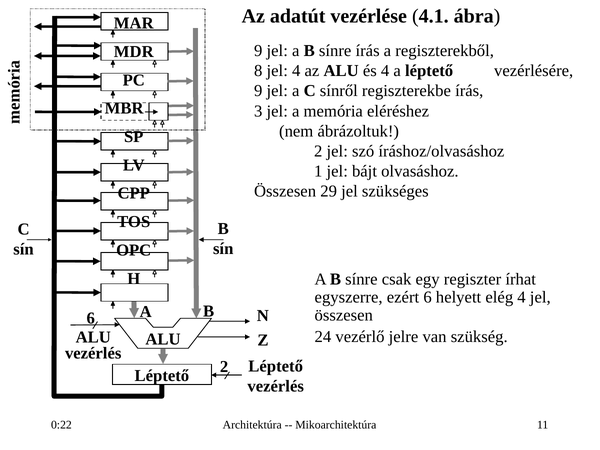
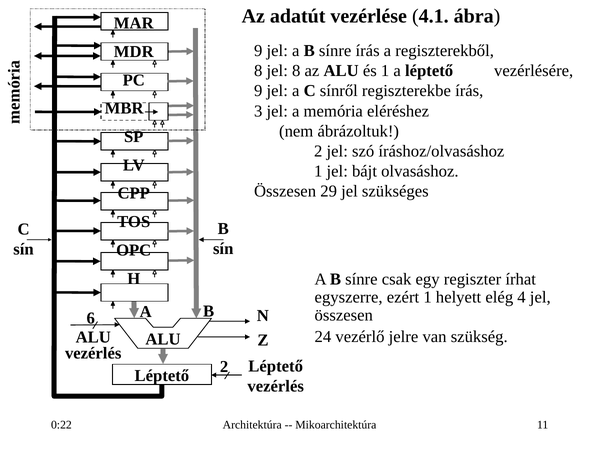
jel 4: 4 -> 8
és 4: 4 -> 1
ezért 6: 6 -> 1
